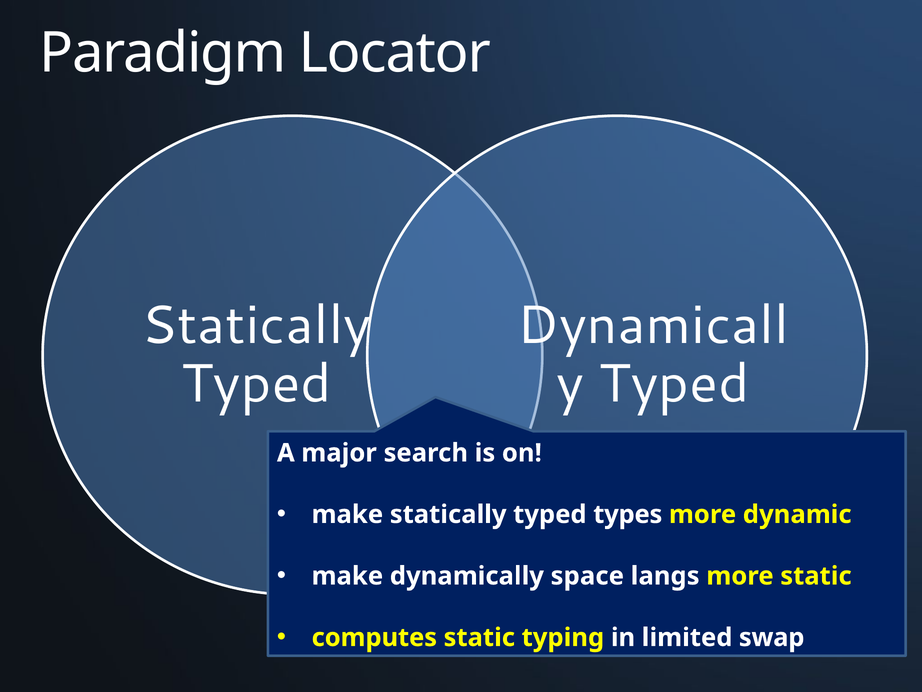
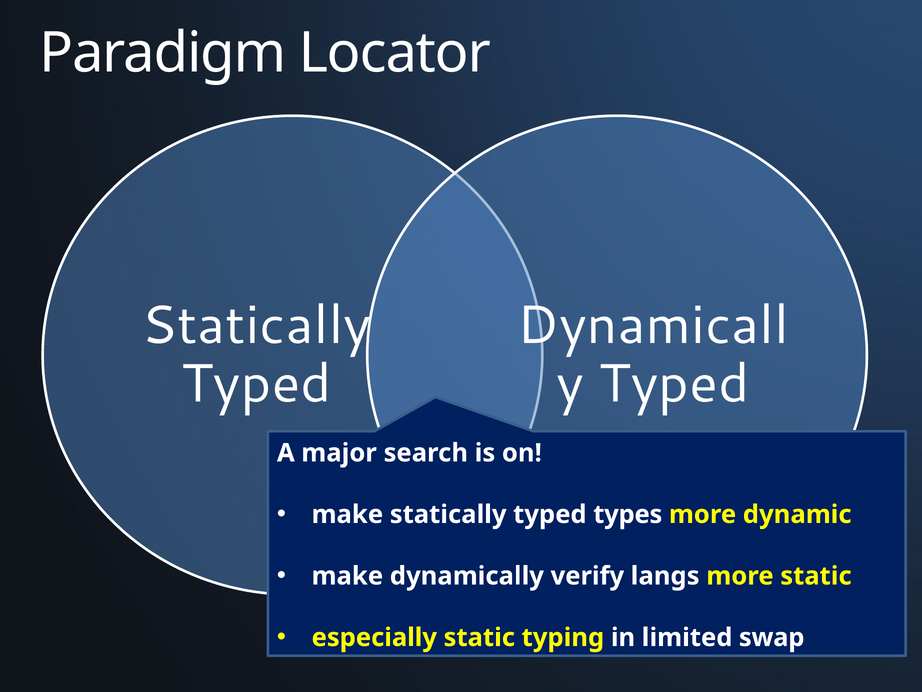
space: space -> verify
computes: computes -> especially
